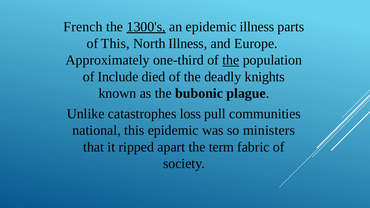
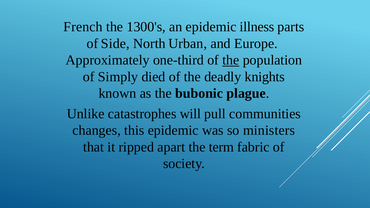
1300's underline: present -> none
of This: This -> Side
North Illness: Illness -> Urban
Include: Include -> Simply
loss: loss -> will
national: national -> changes
